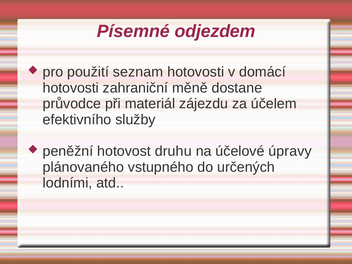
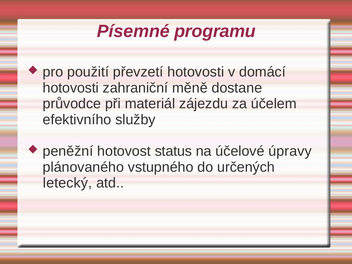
odjezdem: odjezdem -> programu
seznam: seznam -> převzetí
druhu: druhu -> status
lodními: lodními -> letecký
